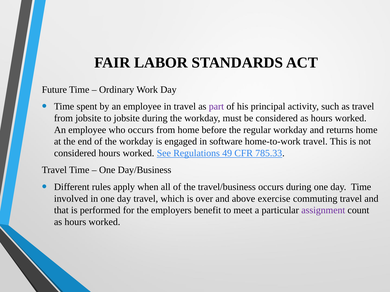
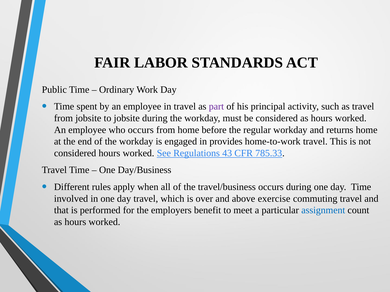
Future: Future -> Public
software: software -> provides
49: 49 -> 43
assignment colour: purple -> blue
